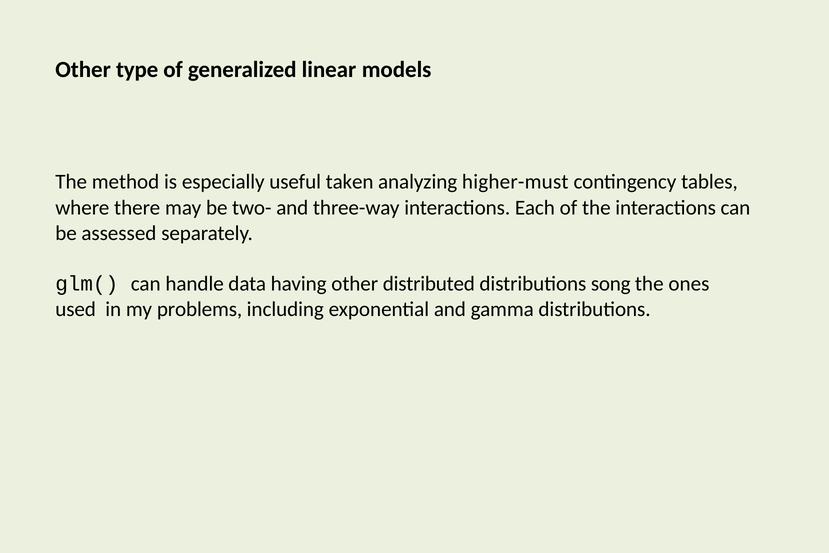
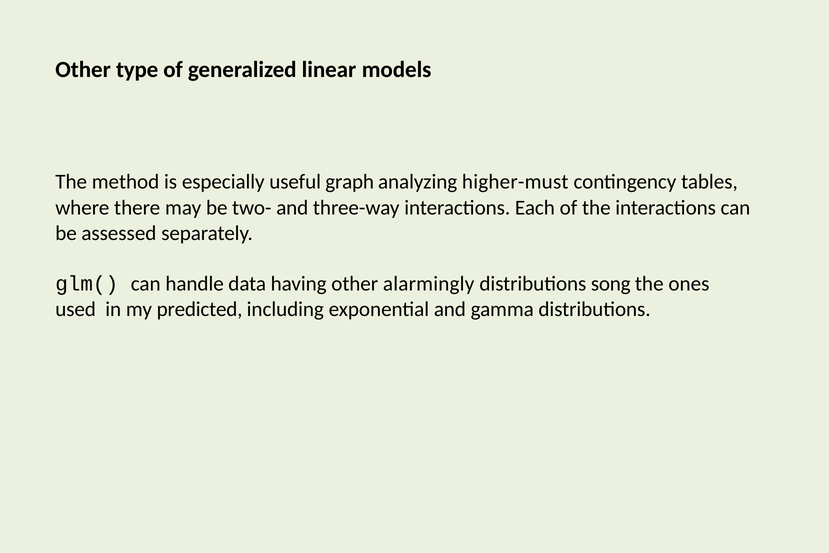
taken: taken -> graph
distributed: distributed -> alarmingly
problems: problems -> predicted
